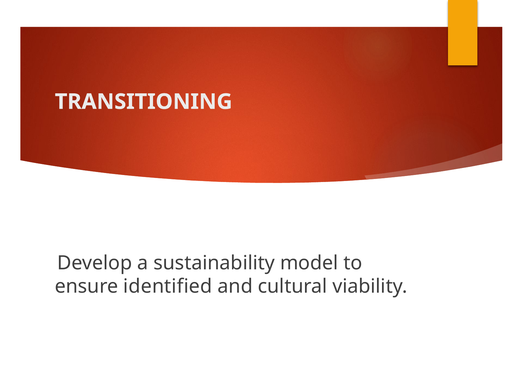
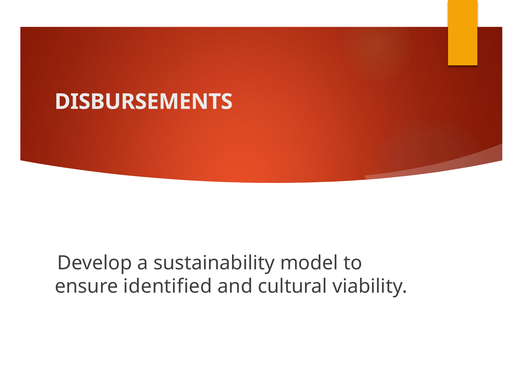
TRANSITIONING: TRANSITIONING -> DISBURSEMENTS
